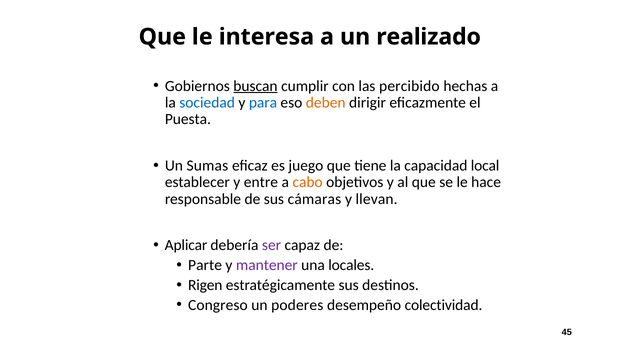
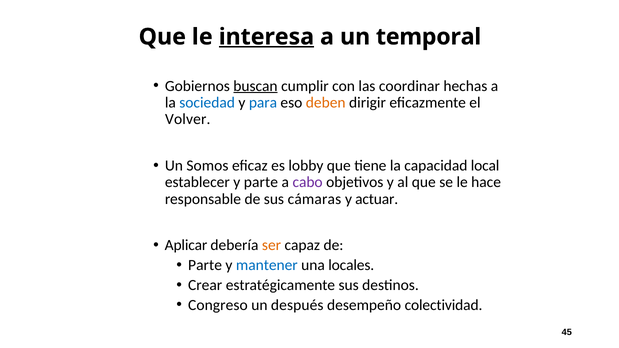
interesa underline: none -> present
realizado: realizado -> temporal
percibido: percibido -> coordinar
Puesta: Puesta -> Volver
Sumas: Sumas -> Somos
juego: juego -> lobby
y entre: entre -> parte
cabo colour: orange -> purple
llevan: llevan -> actuar
ser colour: purple -> orange
mantener colour: purple -> blue
Rigen: Rigen -> Crear
poderes: poderes -> después
